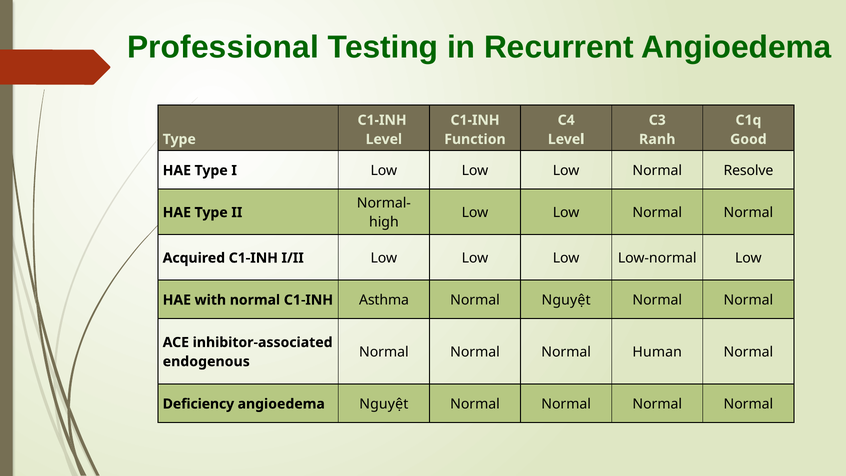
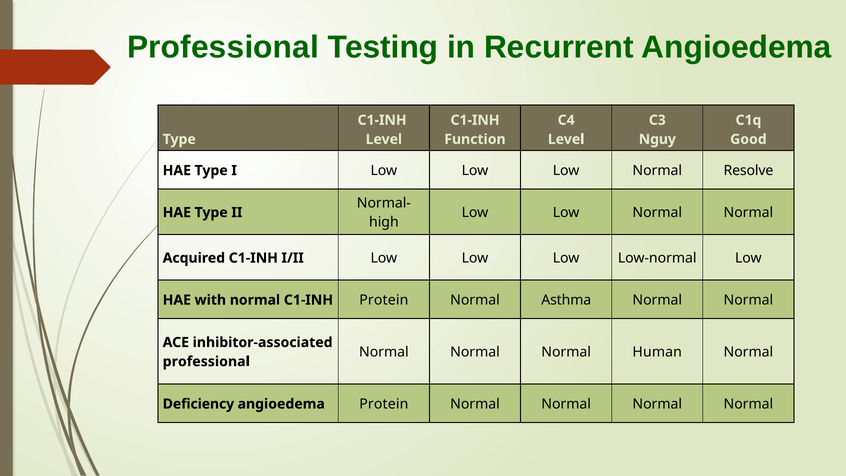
Ranh: Ranh -> Nguy
C1-INH Asthma: Asthma -> Protein
Normal Nguyệt: Nguyệt -> Asthma
endogenous at (206, 361): endogenous -> professional
angioedema Nguyệt: Nguyệt -> Protein
